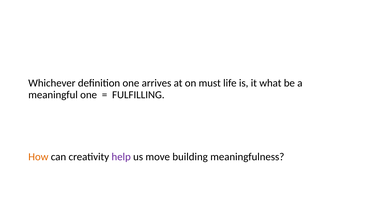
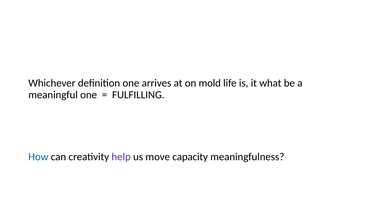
must: must -> mold
How colour: orange -> blue
building: building -> capacity
